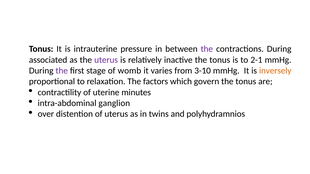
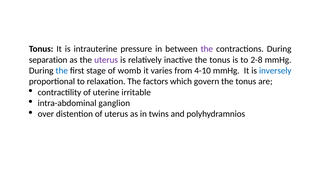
associated: associated -> separation
2-1: 2-1 -> 2-8
the at (62, 71) colour: purple -> blue
3-10: 3-10 -> 4-10
inversely colour: orange -> blue
minutes: minutes -> irritable
